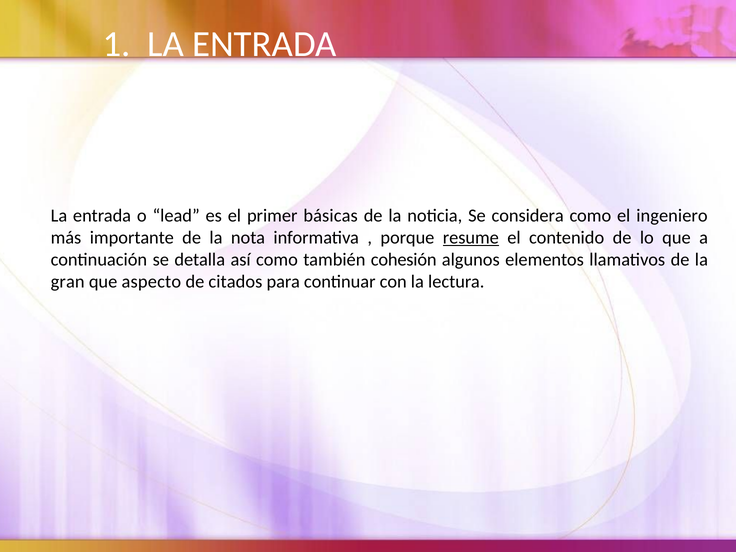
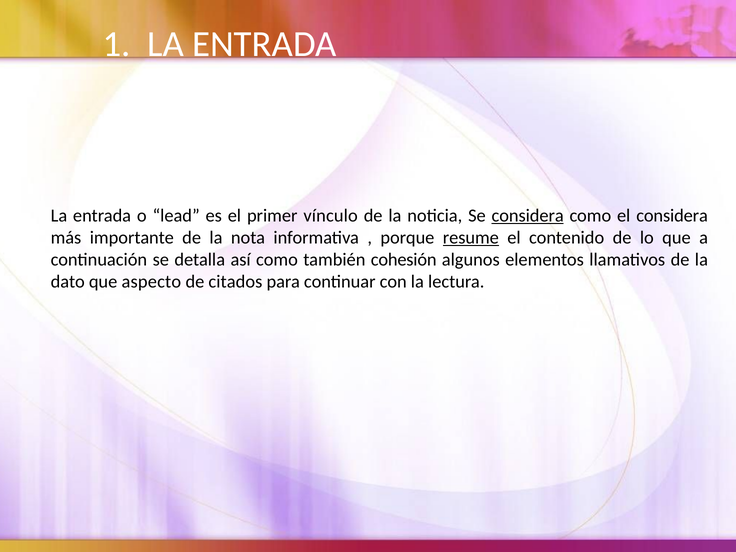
básicas: básicas -> vínculo
considera at (528, 215) underline: none -> present
el ingeniero: ingeniero -> considera
gran: gran -> dato
